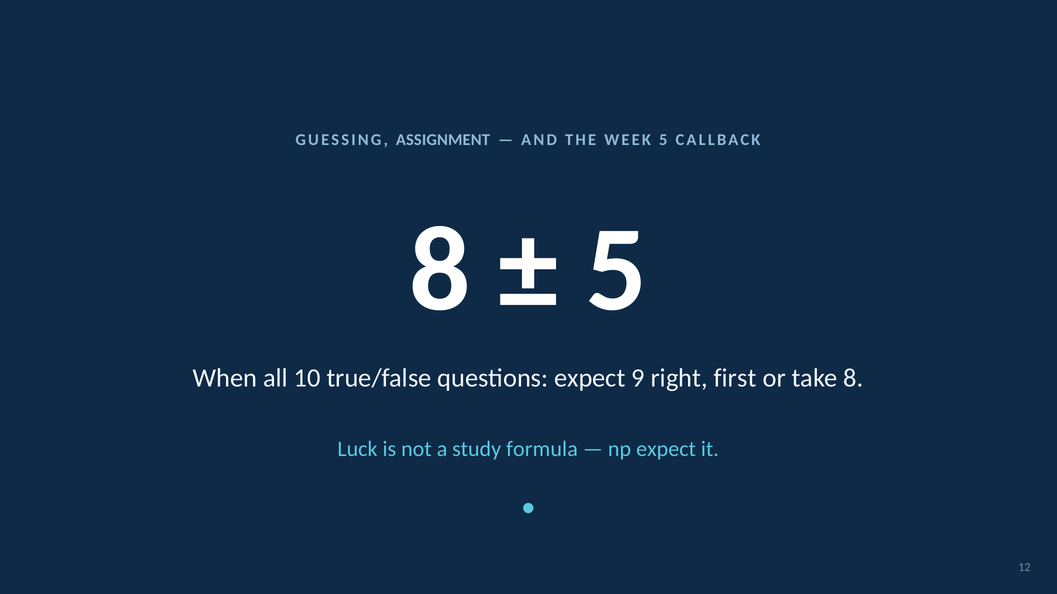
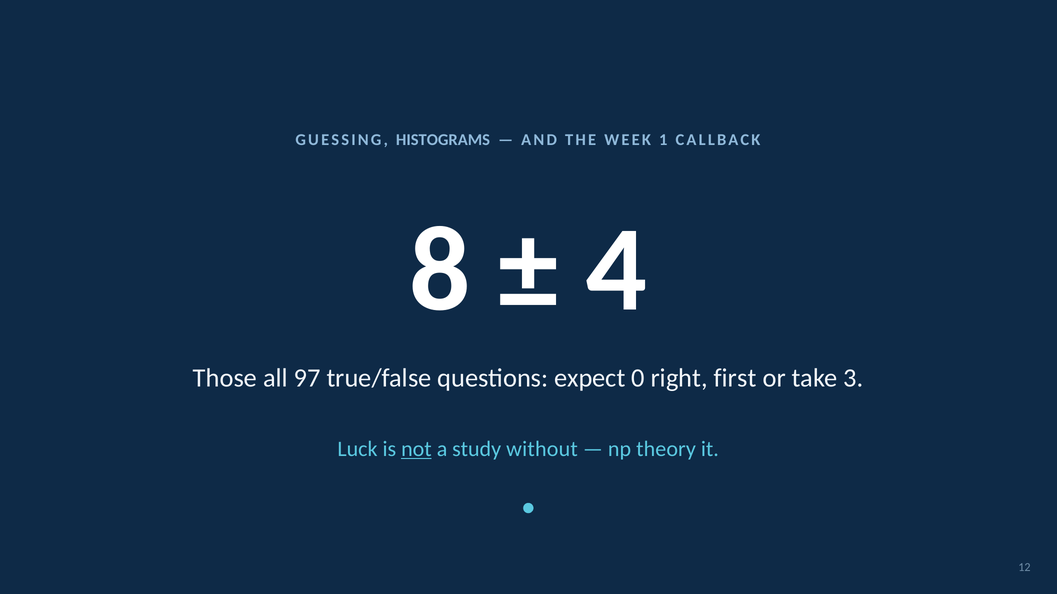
ASSIGNMENT: ASSIGNMENT -> HISTOGRAMS
WEEK 5: 5 -> 1
5 at (616, 270): 5 -> 4
When: When -> Those
10: 10 -> 97
9: 9 -> 0
take 8: 8 -> 3
not underline: none -> present
formula: formula -> without
np expect: expect -> theory
